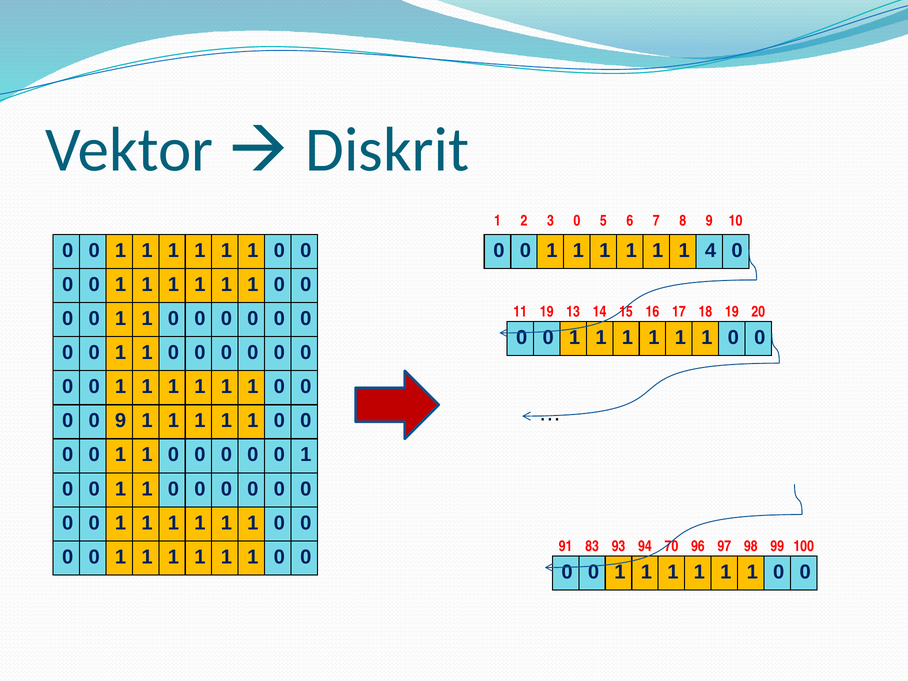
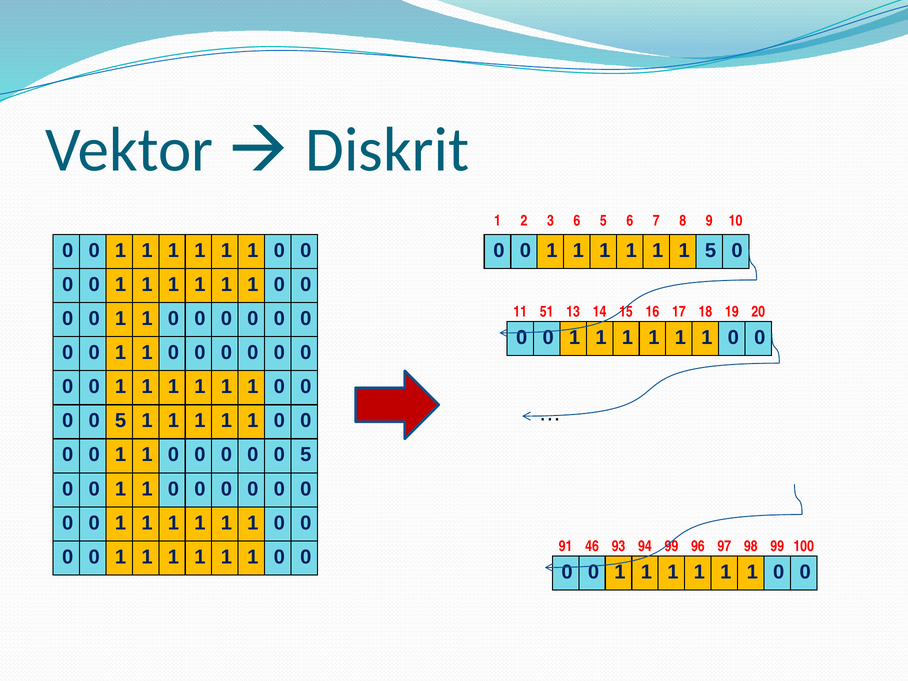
3 0: 0 -> 6
1 4: 4 -> 5
11 19: 19 -> 51
9 at (121, 421): 9 -> 5
1 at (306, 455): 1 -> 5
83: 83 -> 46
94 70: 70 -> 99
